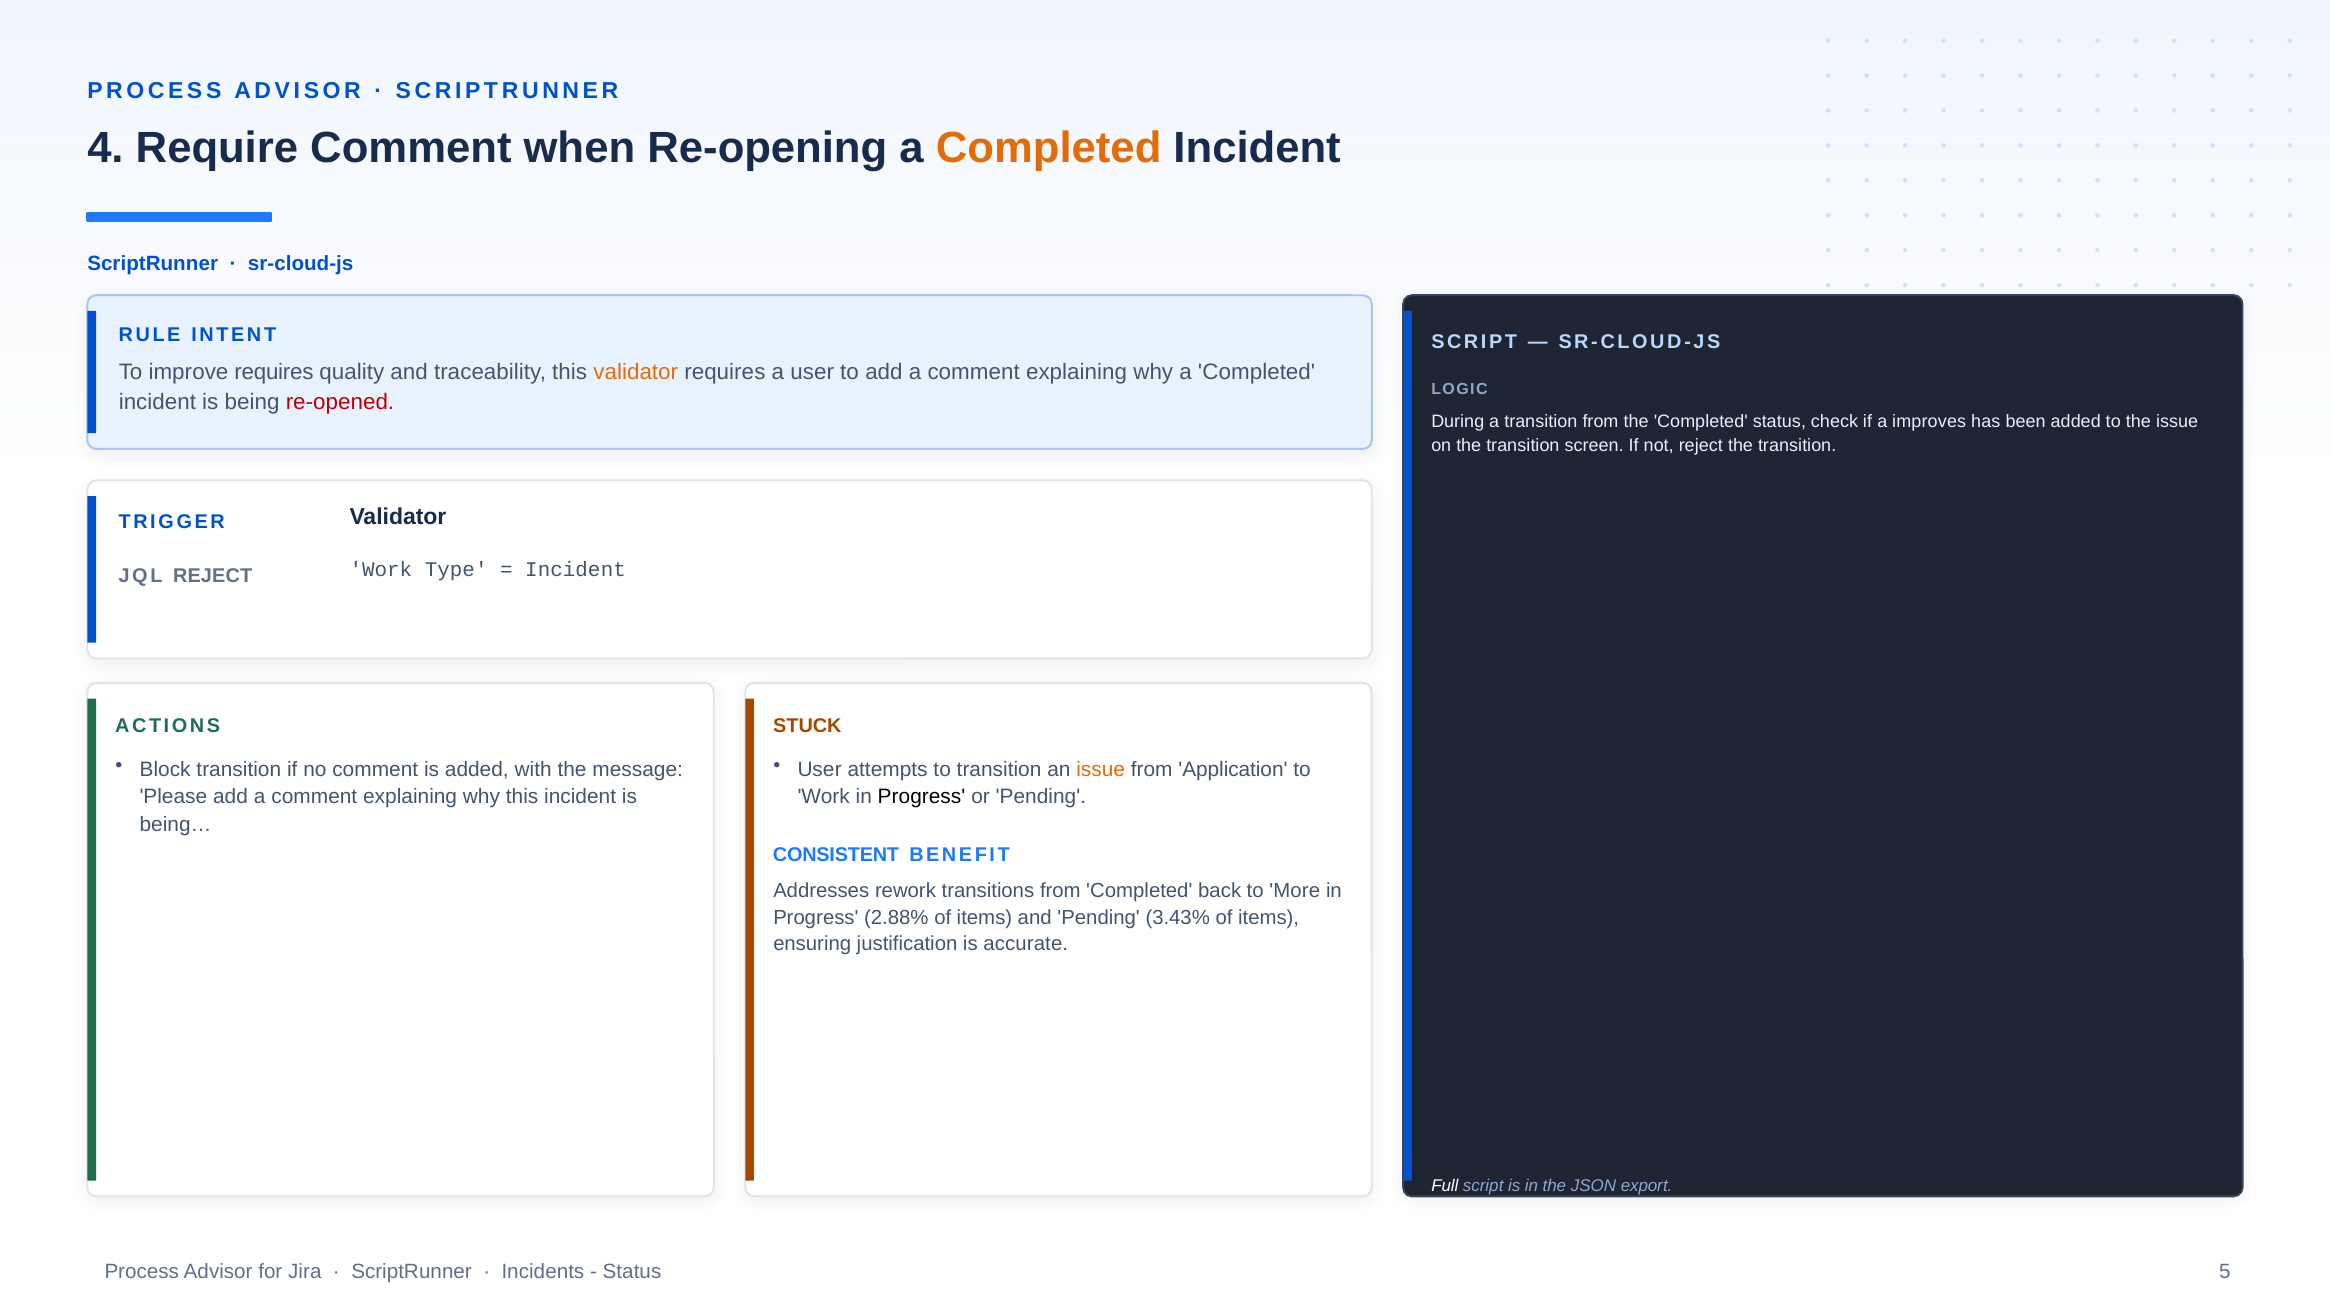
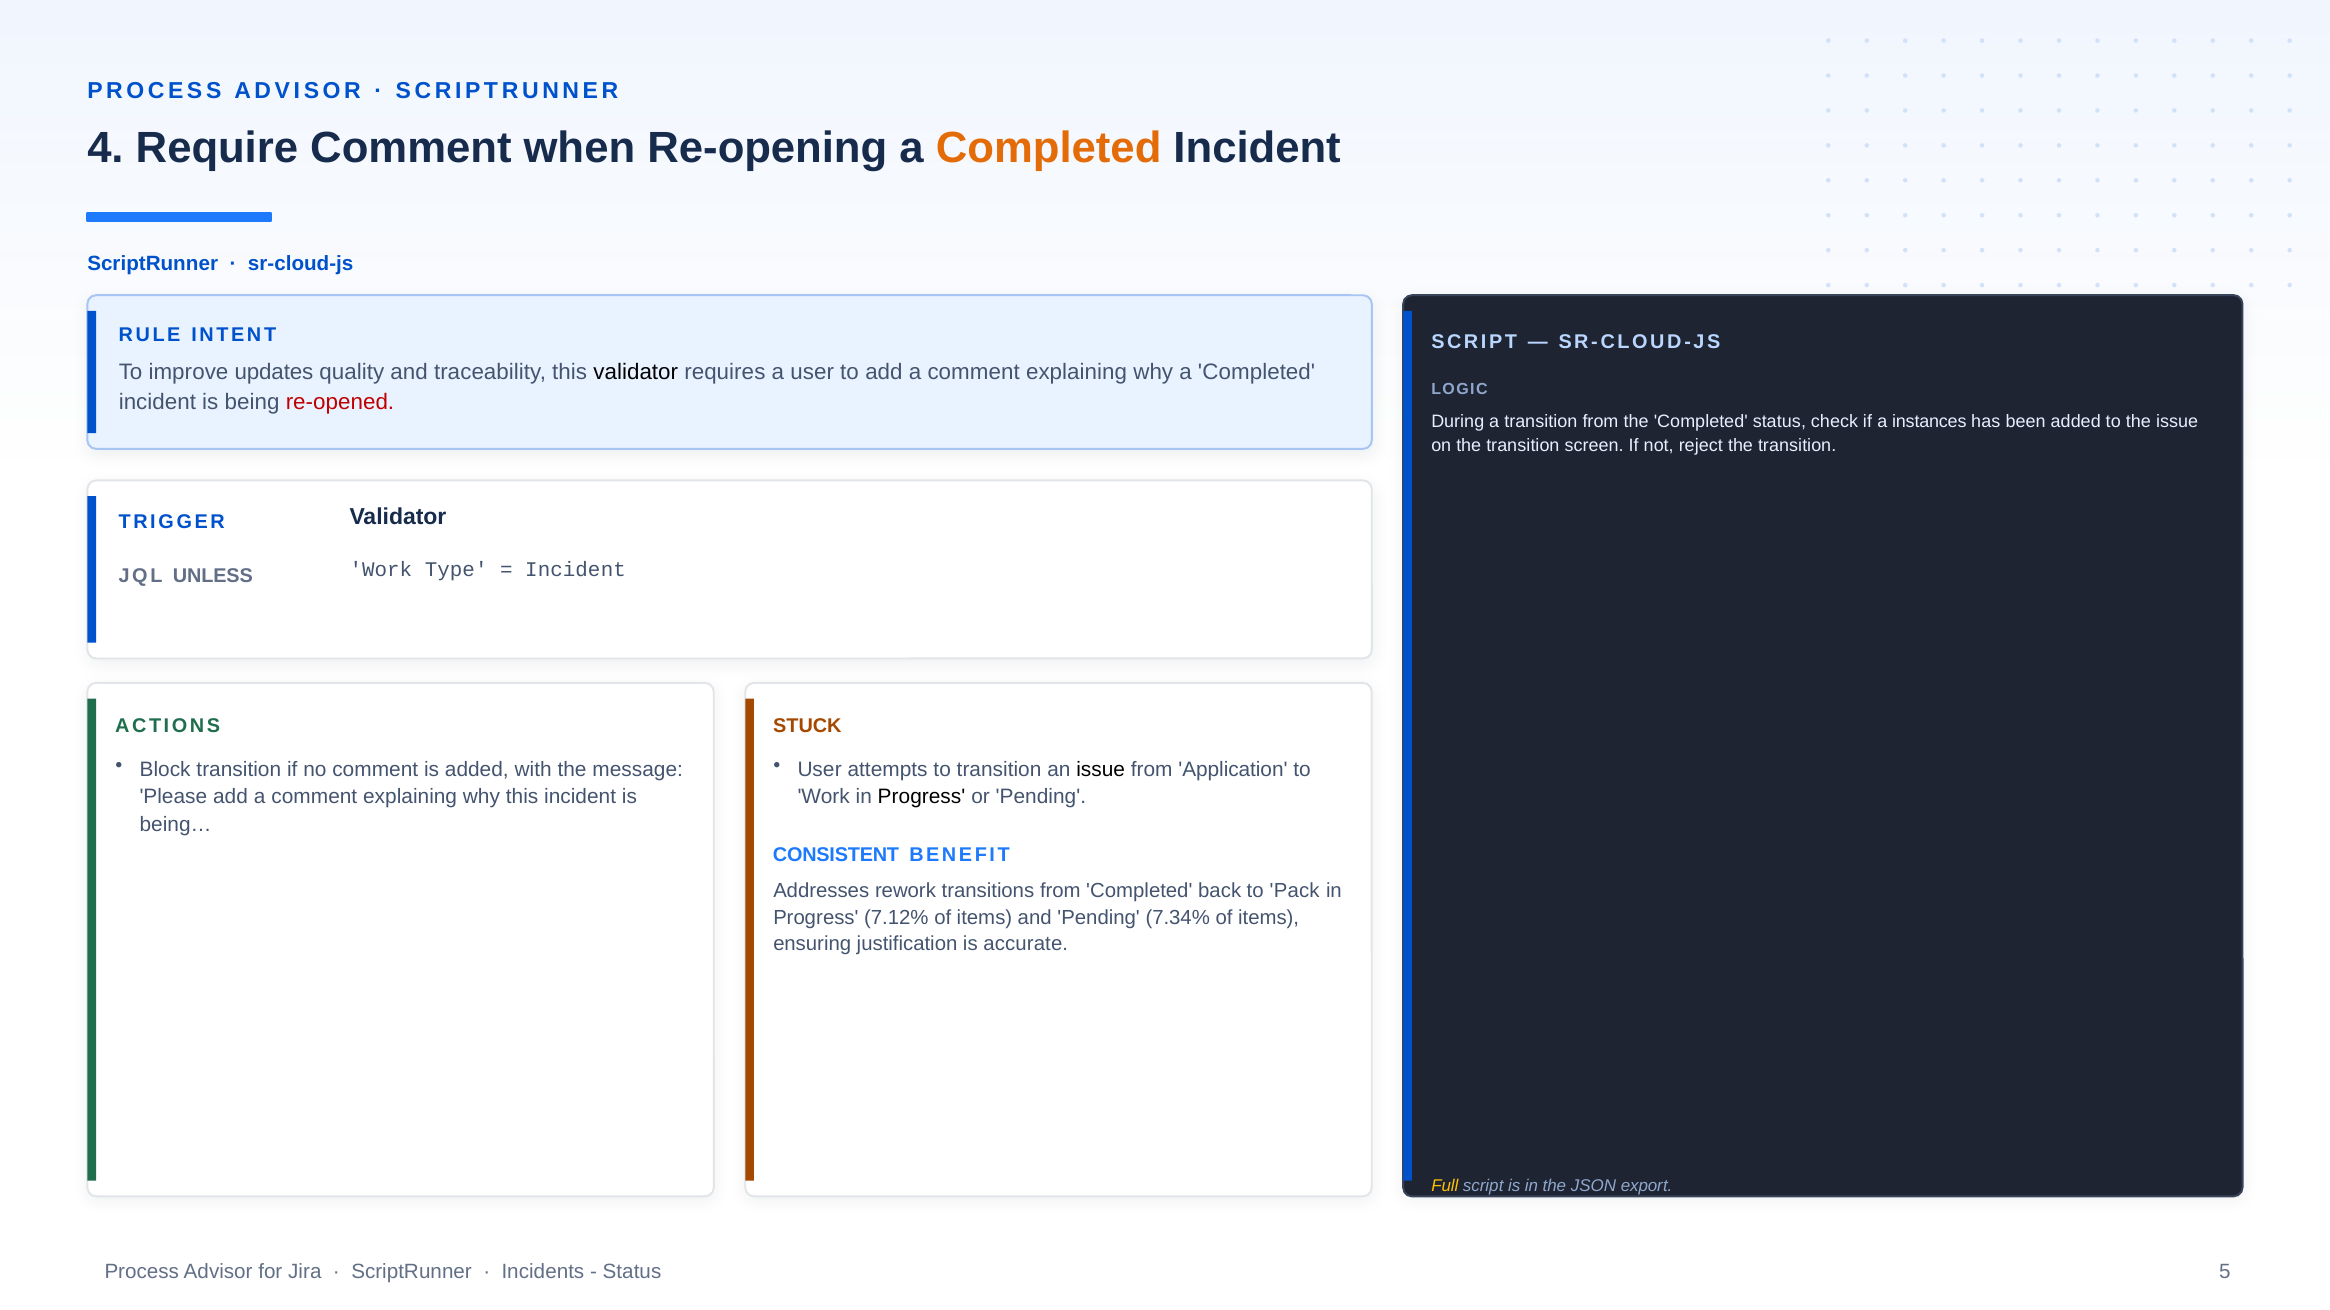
improve requires: requires -> updates
validator at (636, 373) colour: orange -> black
improves: improves -> instances
JQL REJECT: REJECT -> UNLESS
issue at (1101, 770) colour: orange -> black
More: More -> Pack
2.88%: 2.88% -> 7.12%
3.43%: 3.43% -> 7.34%
Full colour: white -> yellow
